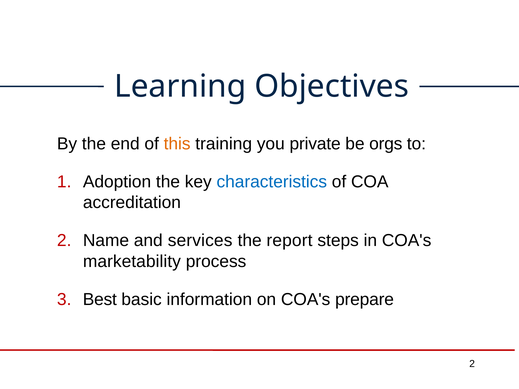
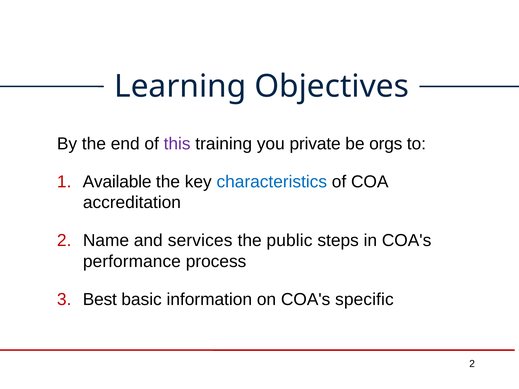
this colour: orange -> purple
Adoption: Adoption -> Available
report: report -> public
marketability: marketability -> performance
prepare: prepare -> specific
